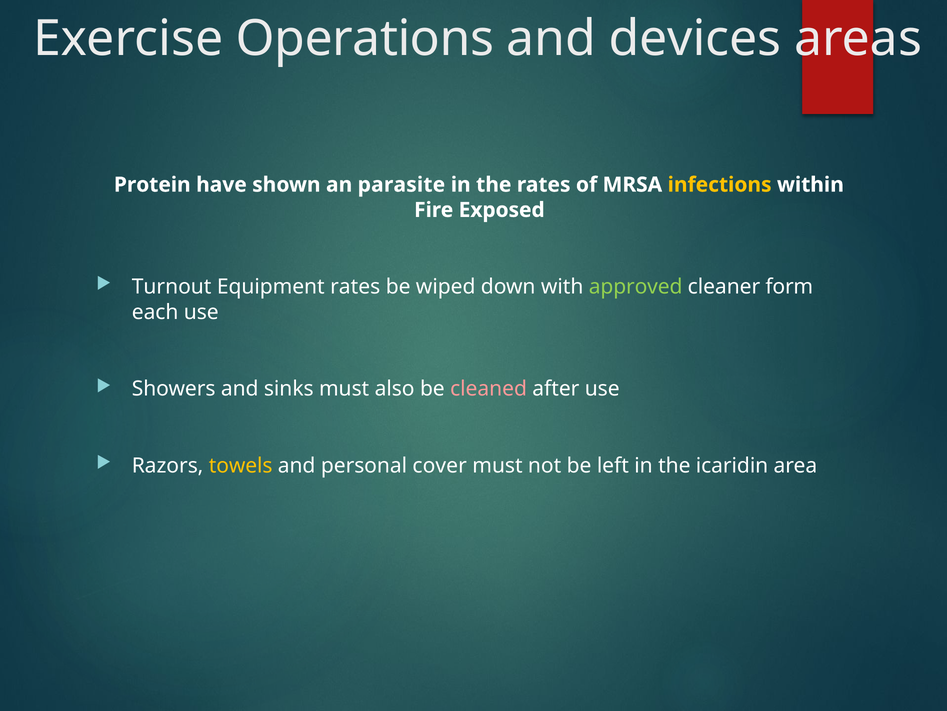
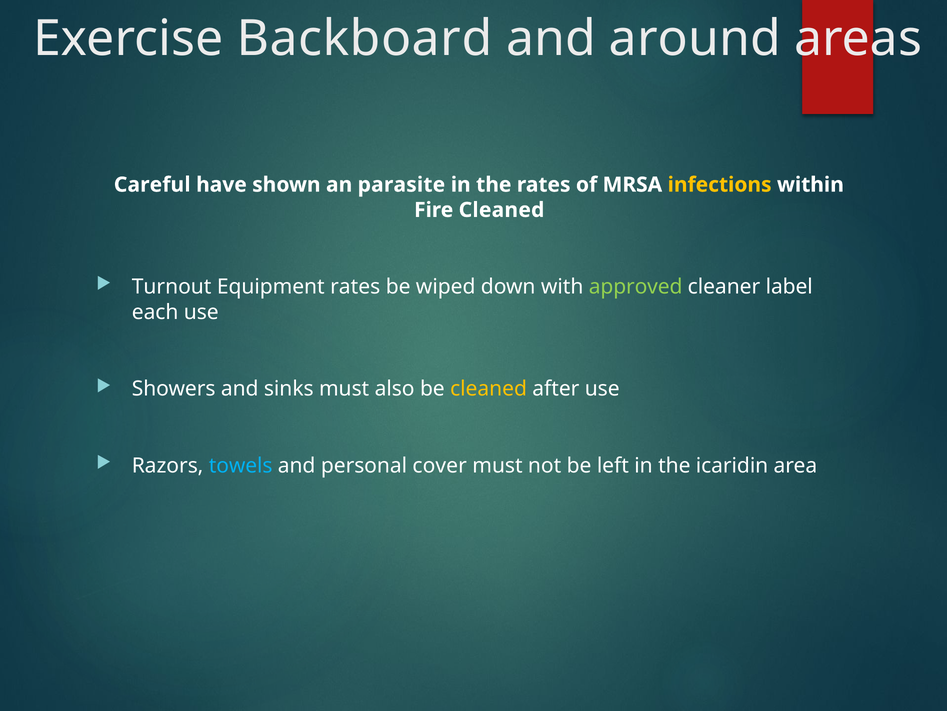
Operations: Operations -> Backboard
devices: devices -> around
Protein: Protein -> Careful
Fire Exposed: Exposed -> Cleaned
form: form -> label
cleaned at (489, 389) colour: pink -> yellow
towels colour: yellow -> light blue
